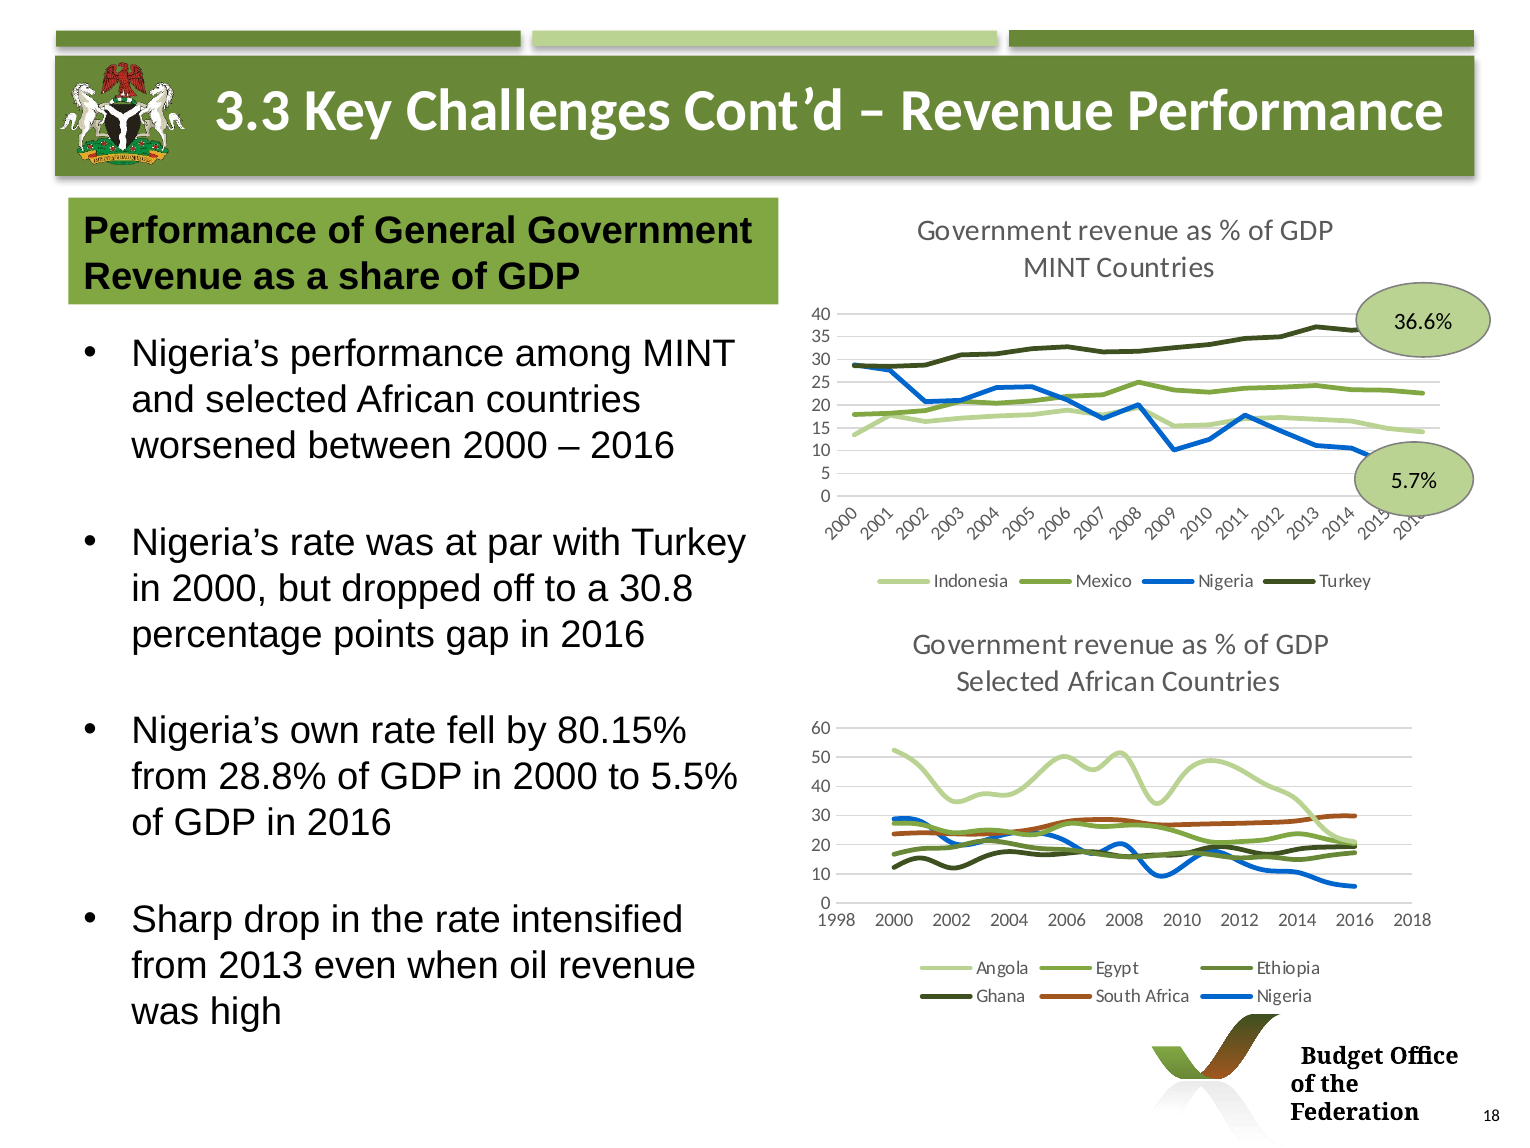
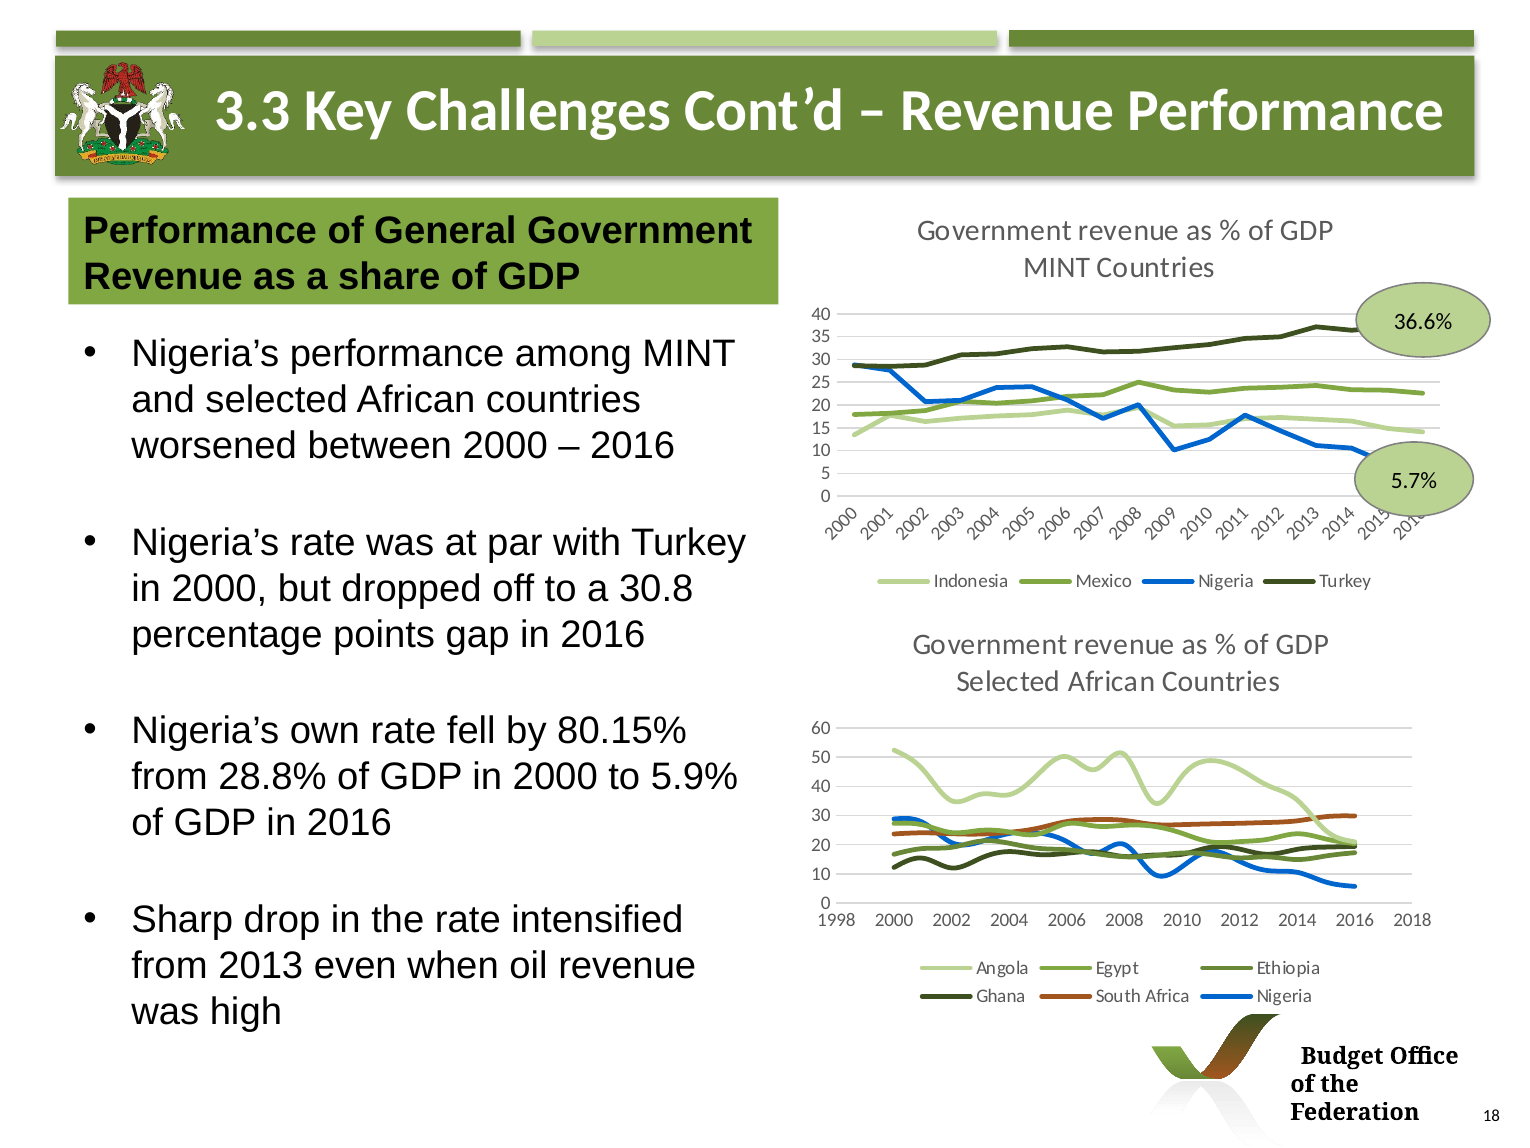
5.5%: 5.5% -> 5.9%
